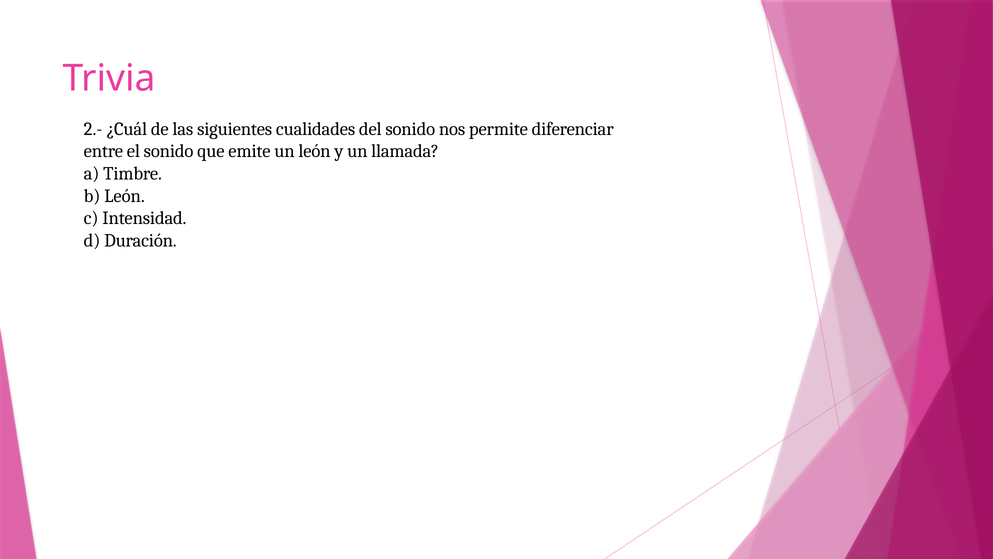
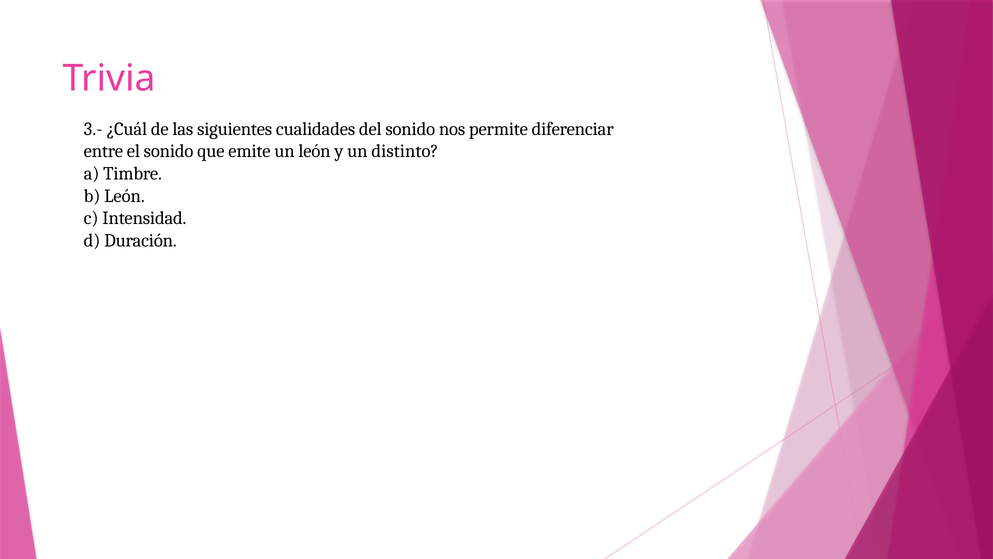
2.-: 2.- -> 3.-
llamada: llamada -> distinto
